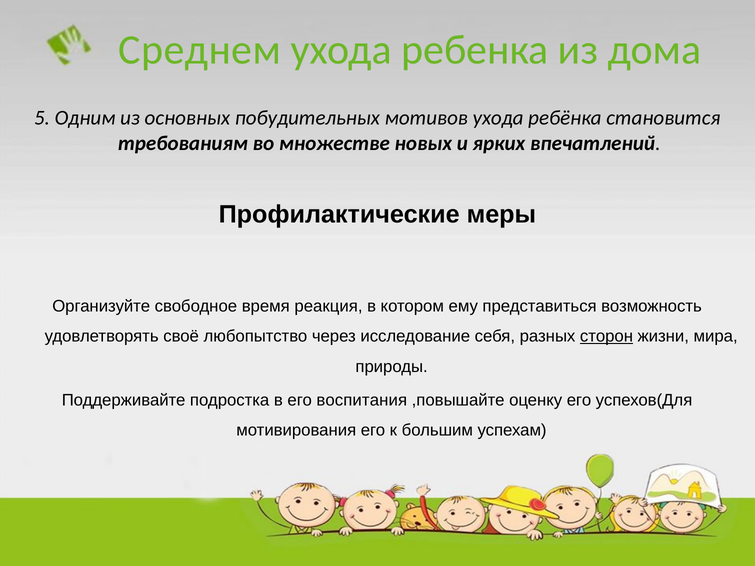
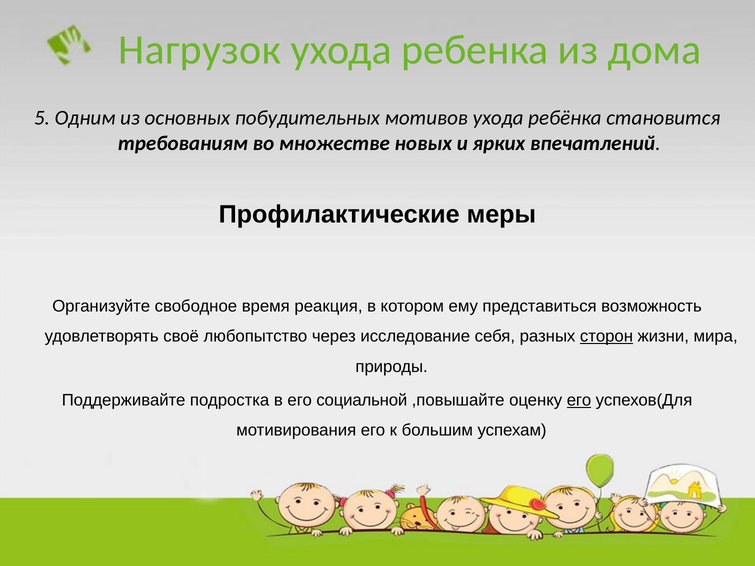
Среднем: Среднем -> Нагрузок
воспитания: воспитания -> социальной
его at (579, 400) underline: none -> present
